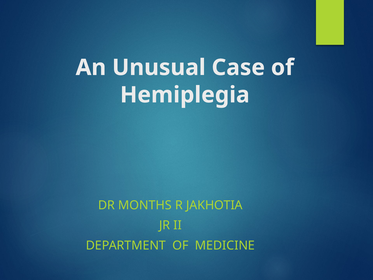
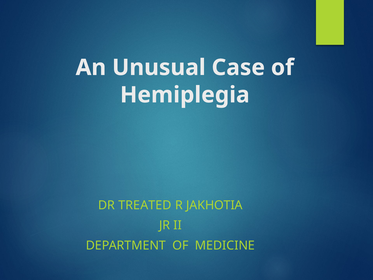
MONTHS: MONTHS -> TREATED
